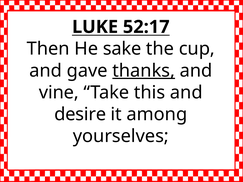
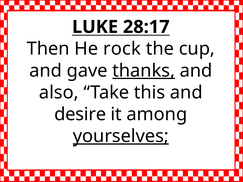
52:17: 52:17 -> 28:17
sake: sake -> rock
vine: vine -> also
yourselves underline: none -> present
